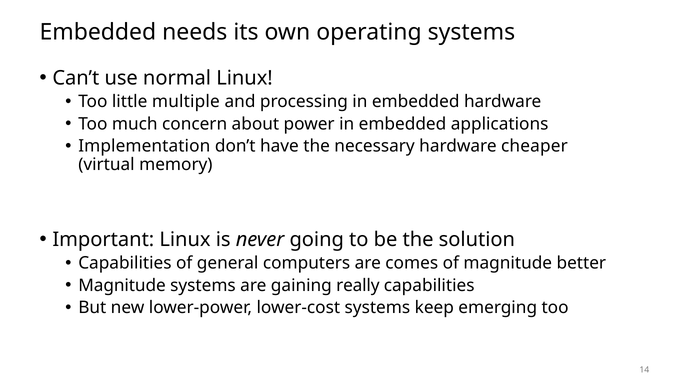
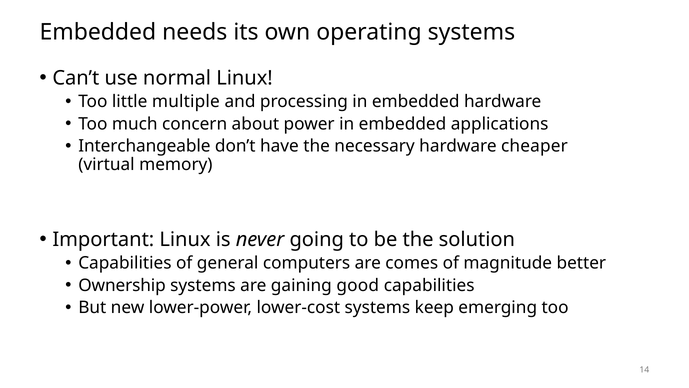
Implementation: Implementation -> Interchangeable
Magnitude at (122, 285): Magnitude -> Ownership
really: really -> good
